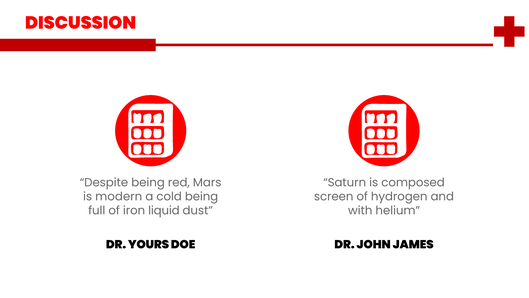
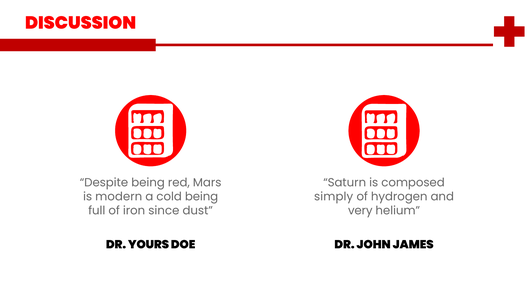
screen: screen -> simply
liquid: liquid -> since
with: with -> very
